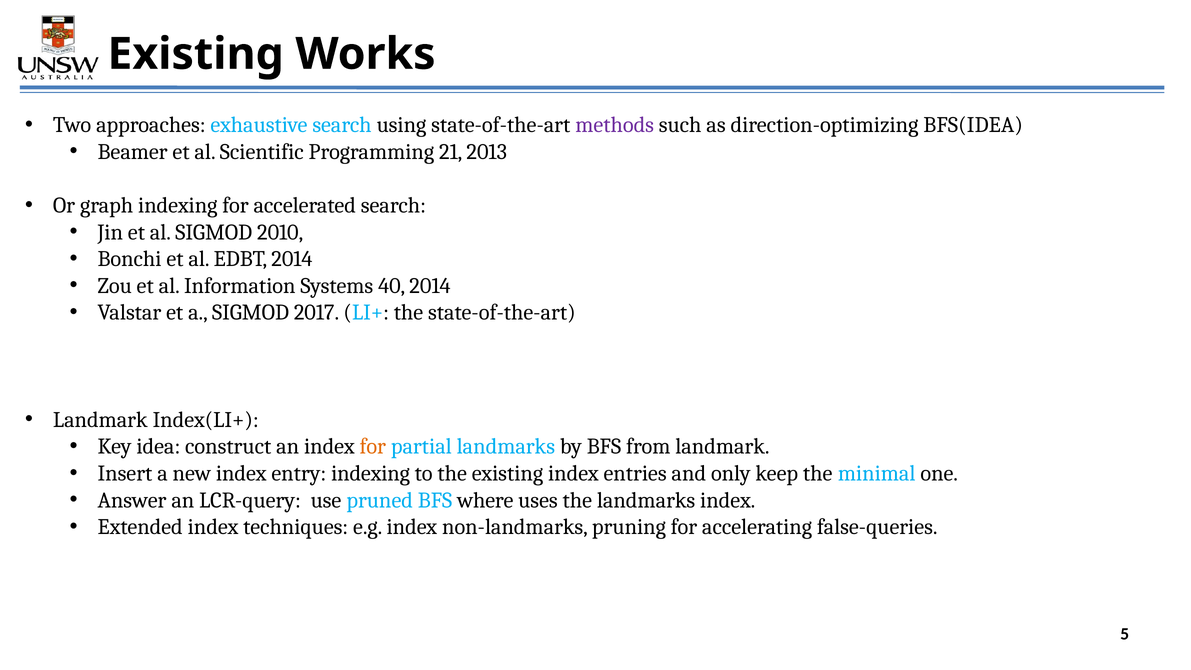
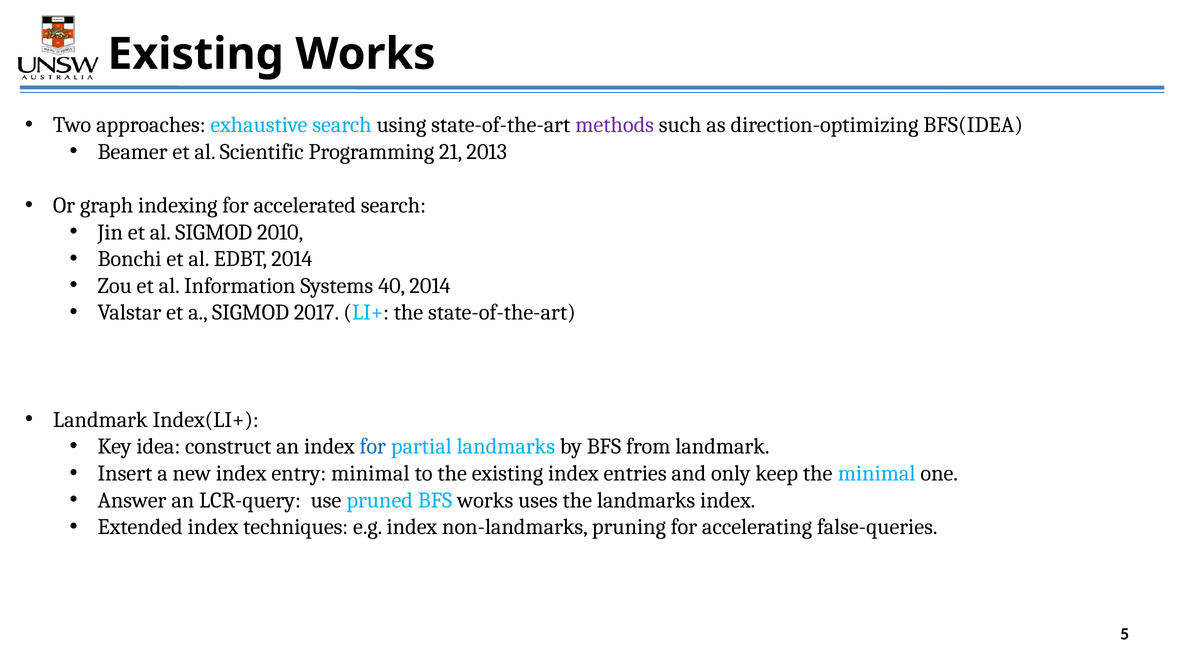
for at (373, 447) colour: orange -> blue
entry indexing: indexing -> minimal
BFS where: where -> works
